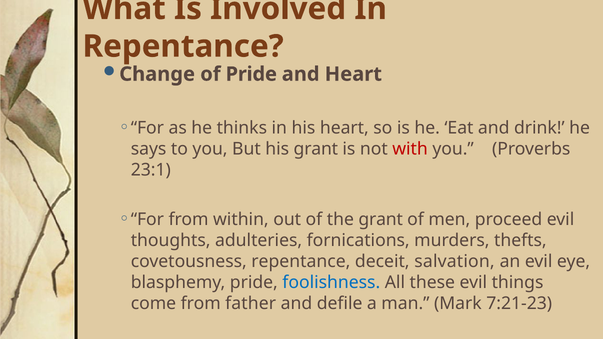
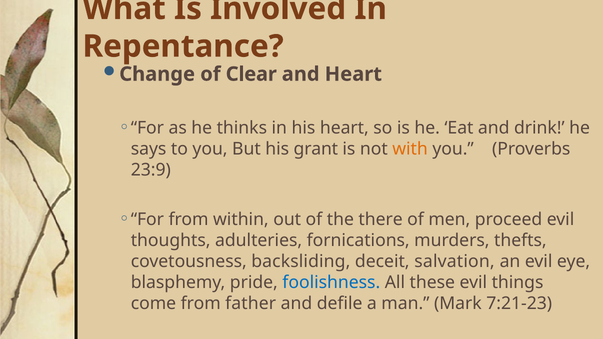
of Pride: Pride -> Clear
with colour: red -> orange
23:1: 23:1 -> 23:9
the grant: grant -> there
covetousness repentance: repentance -> backsliding
